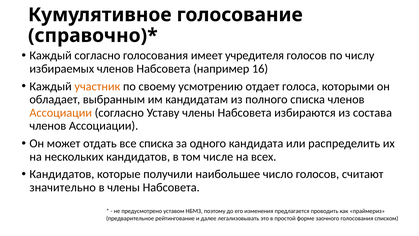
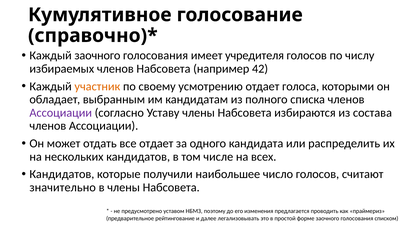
Каждый согласно: согласно -> заочного
16: 16 -> 42
Ассоциации at (61, 113) colour: orange -> purple
все списка: списка -> отдает
